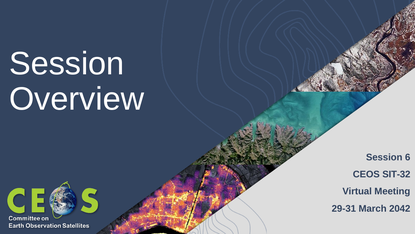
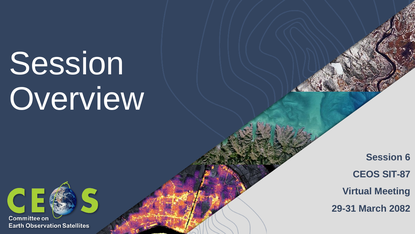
SIT-32: SIT-32 -> SIT-87
2042: 2042 -> 2082
